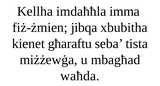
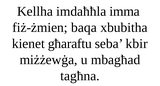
jibqa: jibqa -> baqa
tista: tista -> kbir
waħda: waħda -> tagħna
